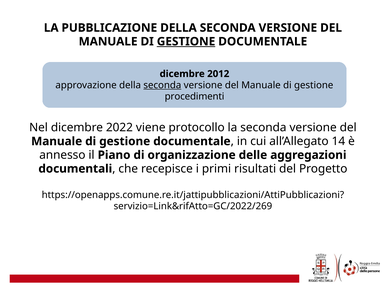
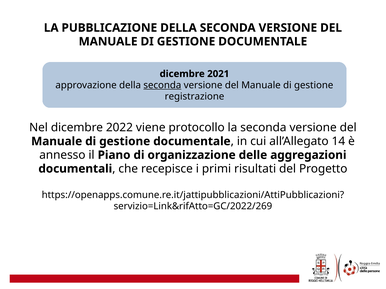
GESTIONE at (186, 42) underline: present -> none
2012: 2012 -> 2021
procedimenti: procedimenti -> registrazione
